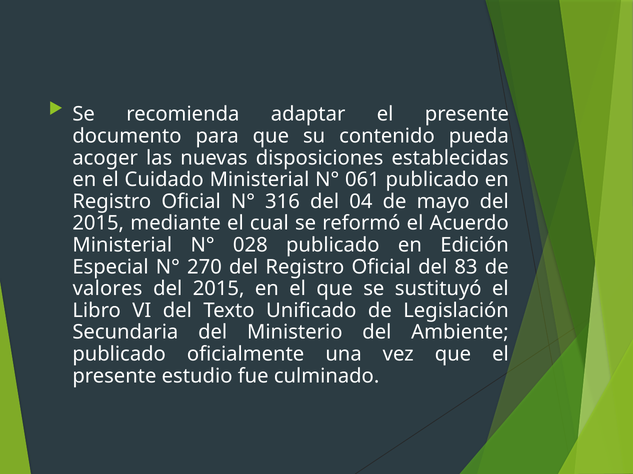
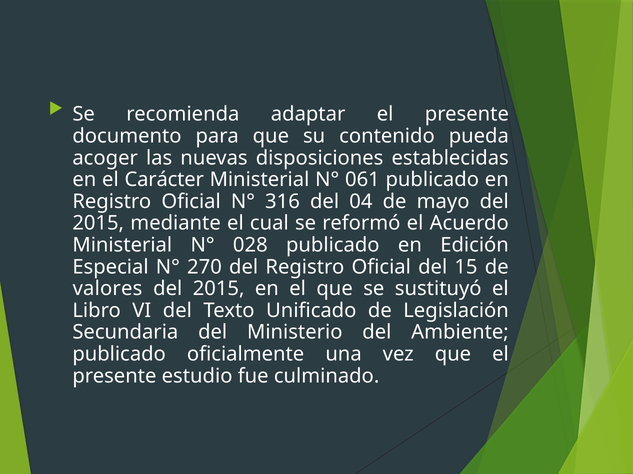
Cuidado: Cuidado -> Carácter
83: 83 -> 15
